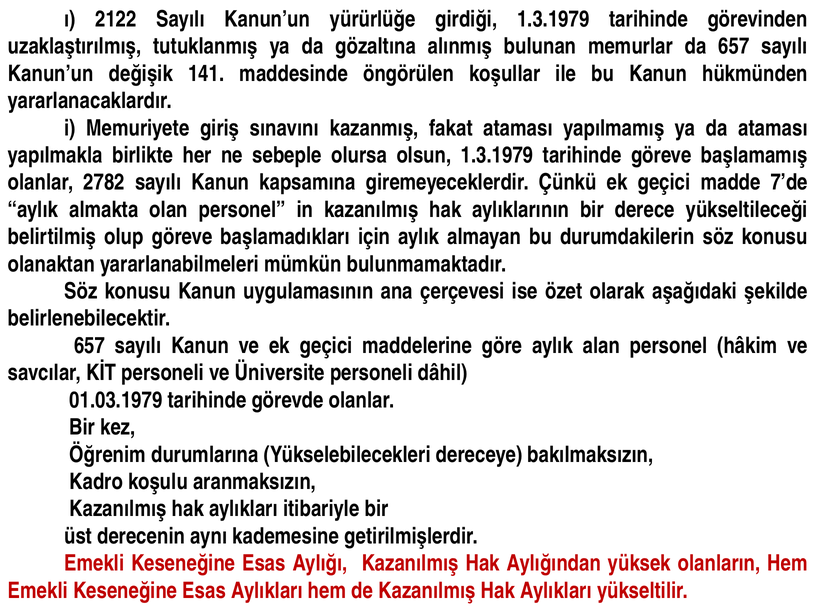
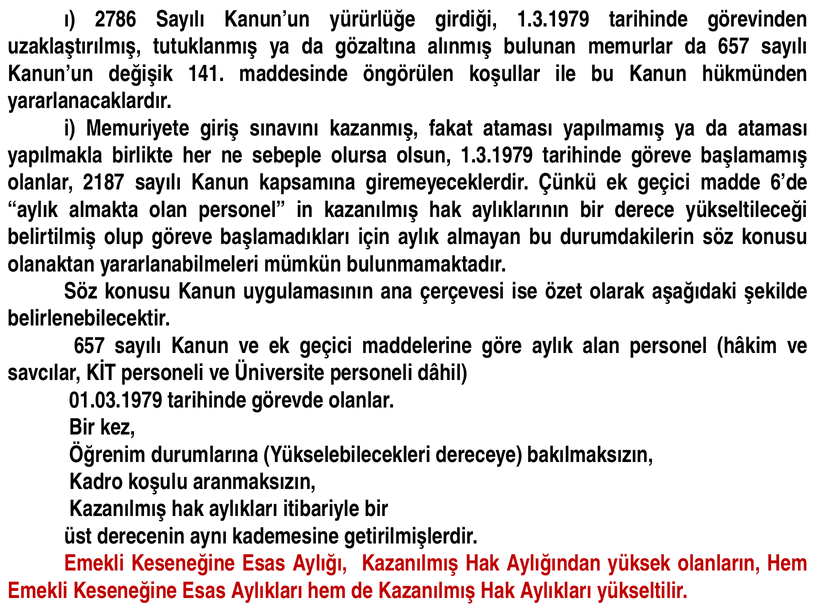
2122: 2122 -> 2786
2782: 2782 -> 2187
7’de: 7’de -> 6’de
